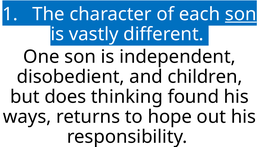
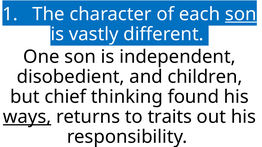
does: does -> chief
ways underline: none -> present
hope: hope -> traits
